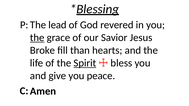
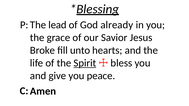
revered: revered -> already
the at (37, 38) underline: present -> none
than: than -> unto
